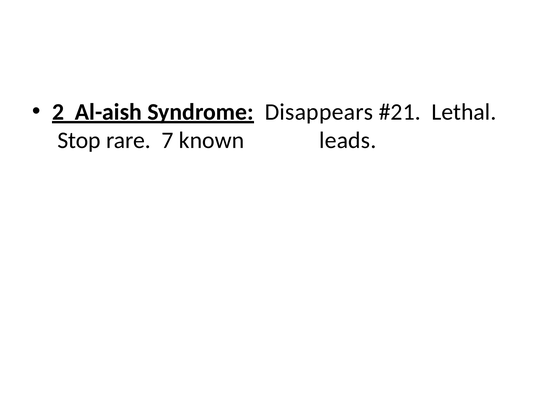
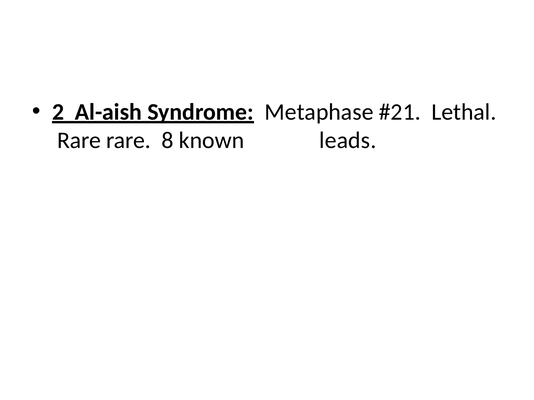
Disappears: Disappears -> Metaphase
Stop at (79, 141): Stop -> Rare
7: 7 -> 8
